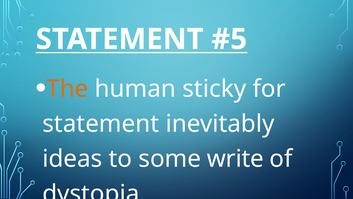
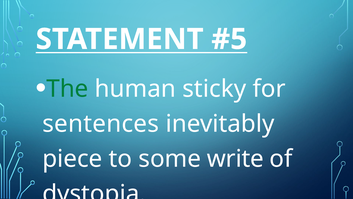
The colour: orange -> green
statement at (101, 123): statement -> sentences
ideas: ideas -> piece
